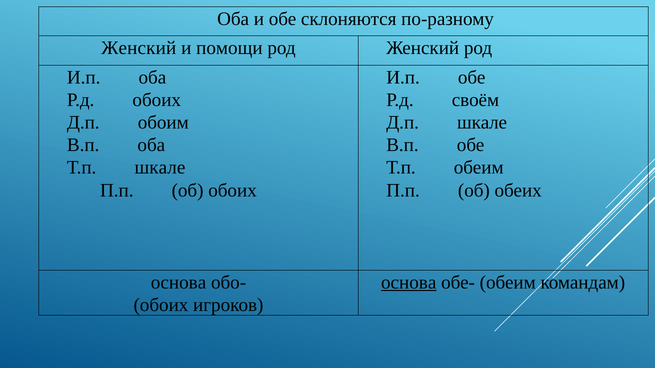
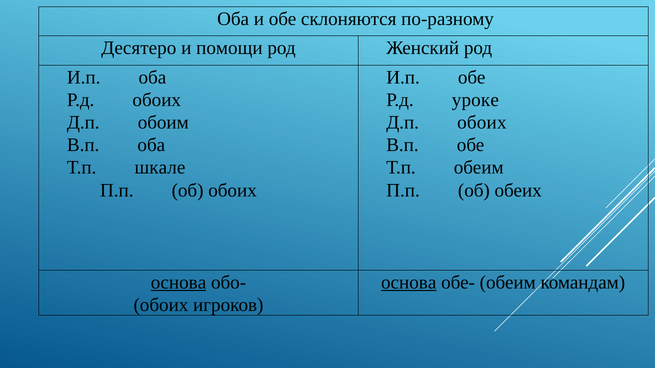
Женский at (139, 48): Женский -> Десятеро
своём: своём -> уроке
Д.п шкале: шкале -> обоих
основа at (179, 283) underline: none -> present
